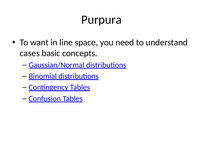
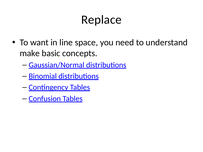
Purpura: Purpura -> Replace
cases: cases -> make
